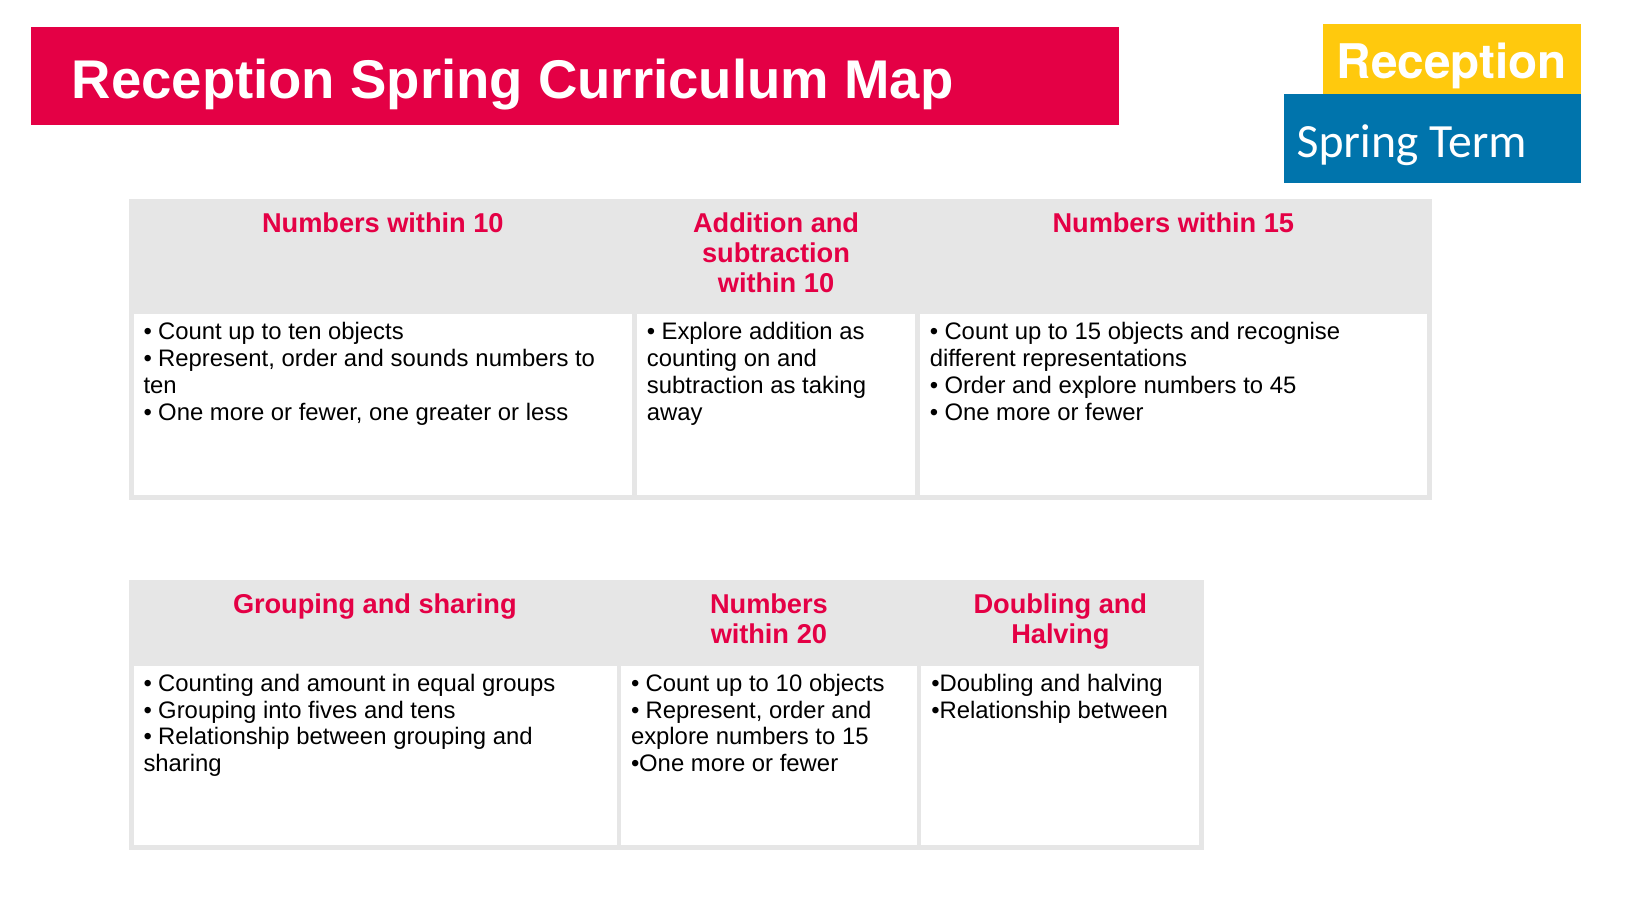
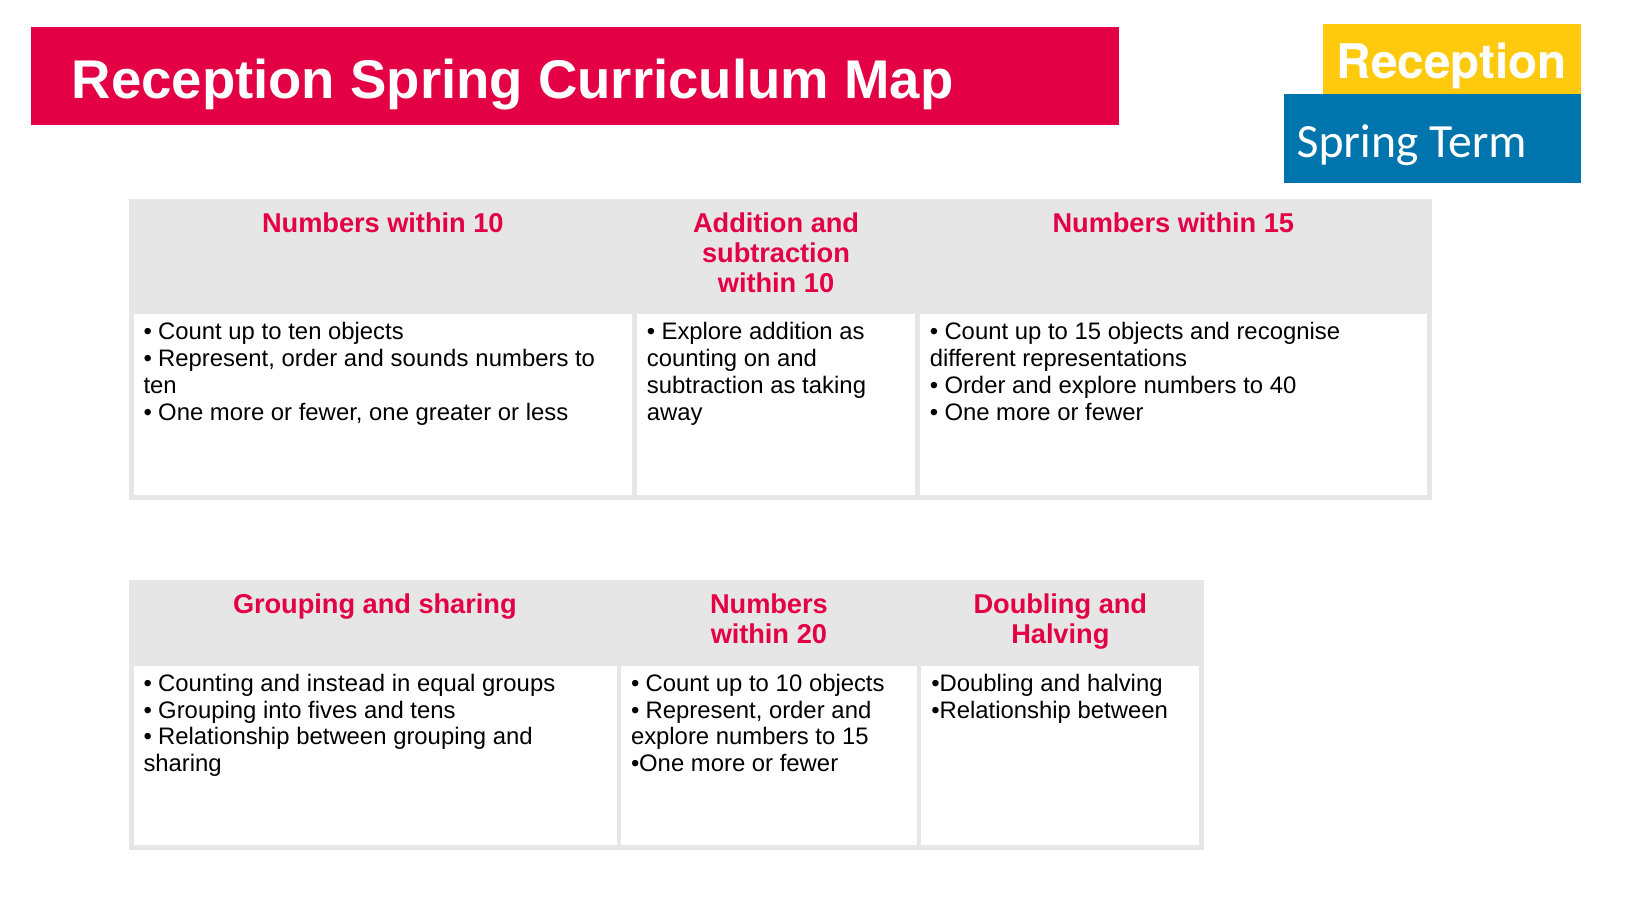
45: 45 -> 40
amount: amount -> instead
